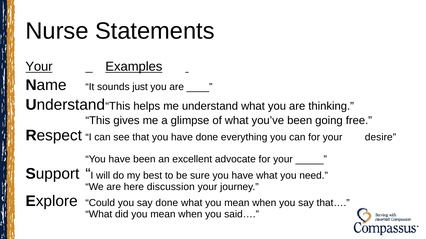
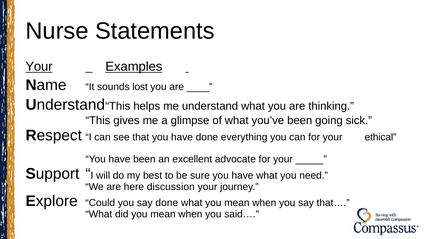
just: just -> lost
free: free -> sick
desire: desire -> ethical
